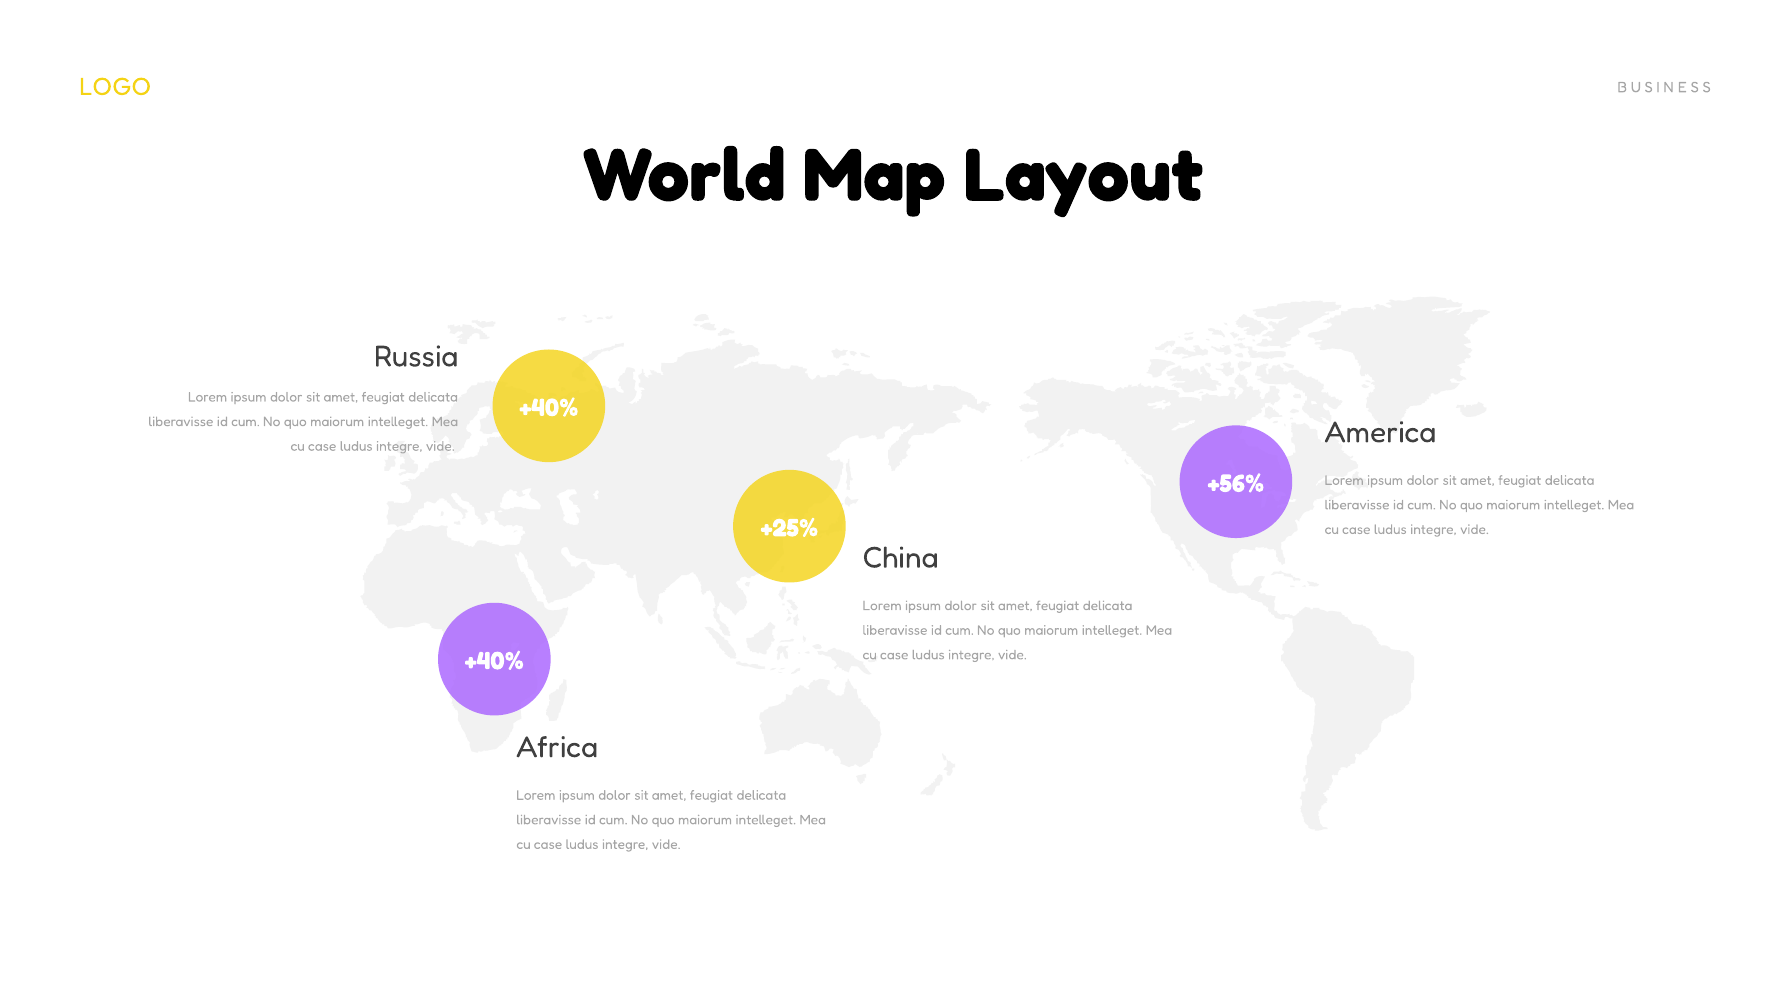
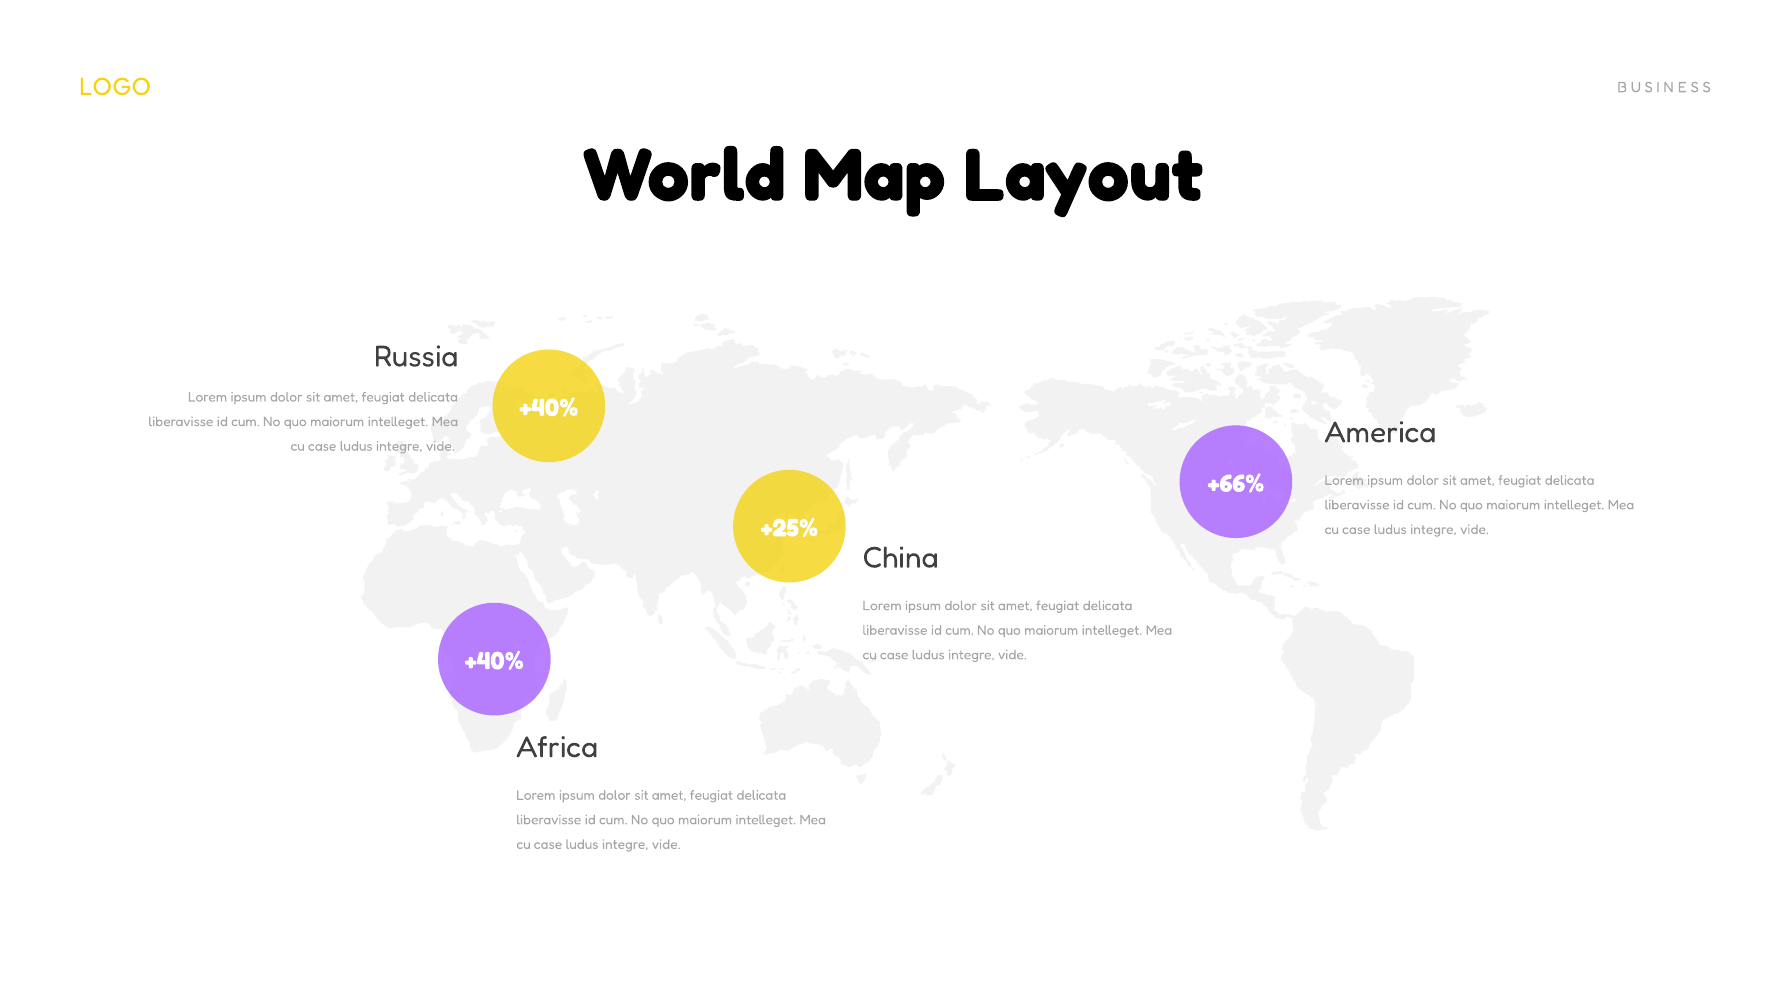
+56%: +56% -> +66%
